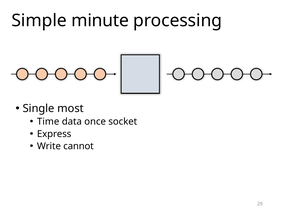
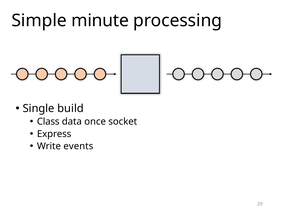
most: most -> build
Time: Time -> Class
cannot: cannot -> events
